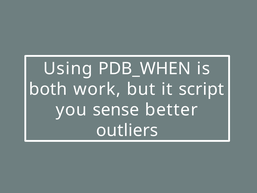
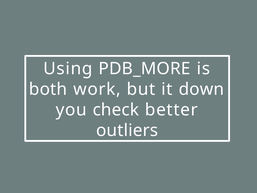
PDB_WHEN: PDB_WHEN -> PDB_MORE
script: script -> down
sense: sense -> check
